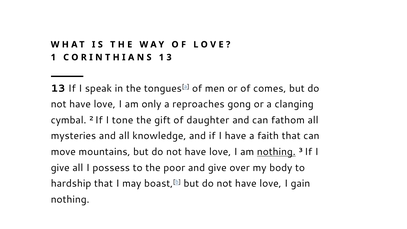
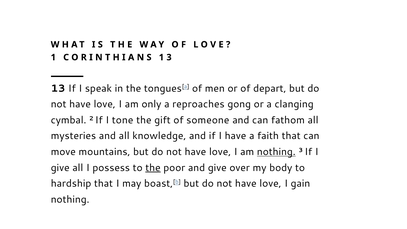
comes: comes -> depart
daughter: daughter -> someone
the at (153, 168) underline: none -> present
